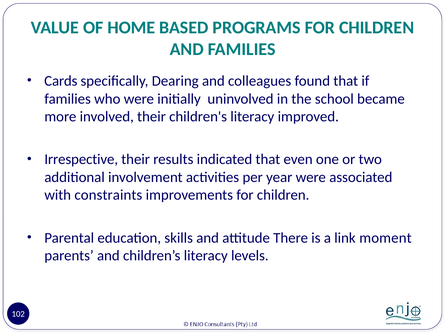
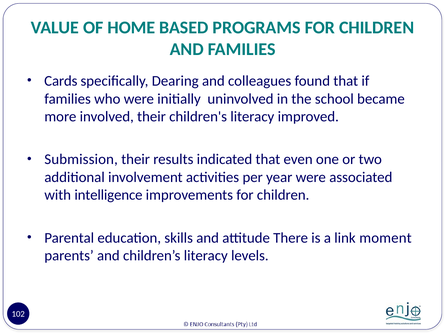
Irrespective: Irrespective -> Submission
constraints: constraints -> intelligence
